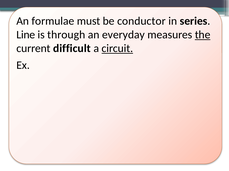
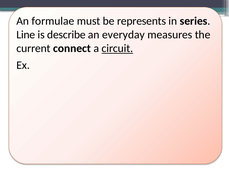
conductor: conductor -> represents
through: through -> describe
the underline: present -> none
difficult: difficult -> connect
